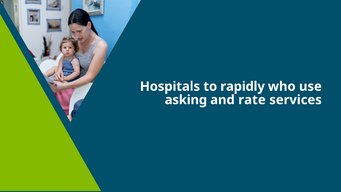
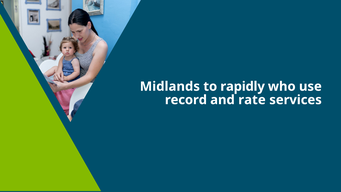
Hospitals: Hospitals -> Midlands
asking: asking -> record
